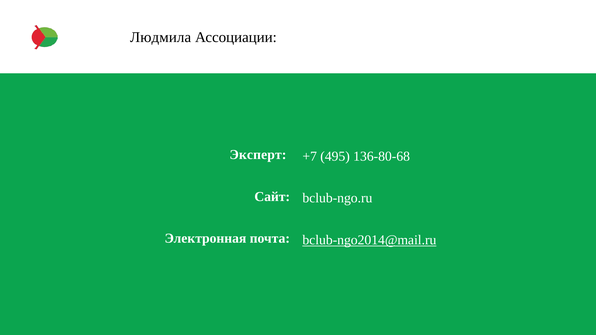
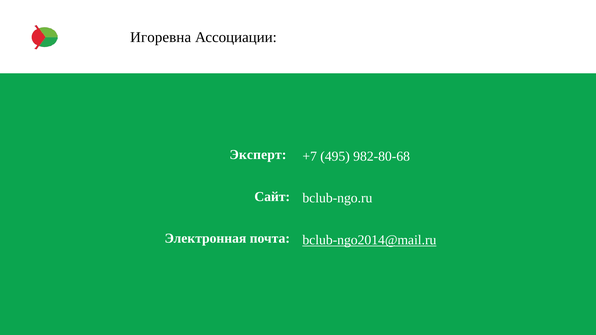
Людмила: Людмила -> Игоревна
136-80-68: 136-80-68 -> 982-80-68
